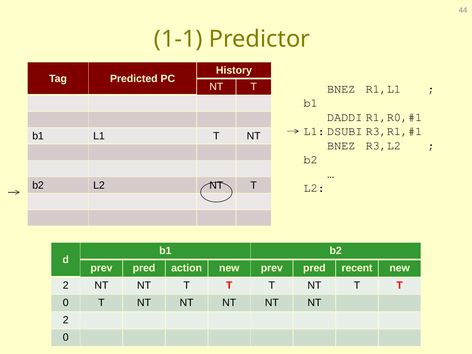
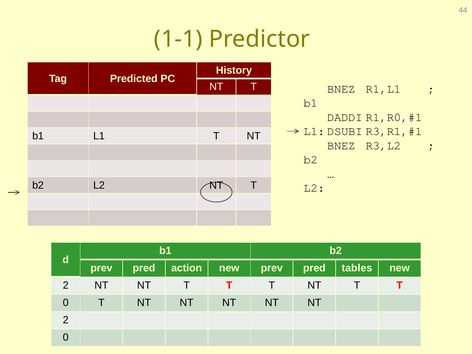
recent: recent -> tables
